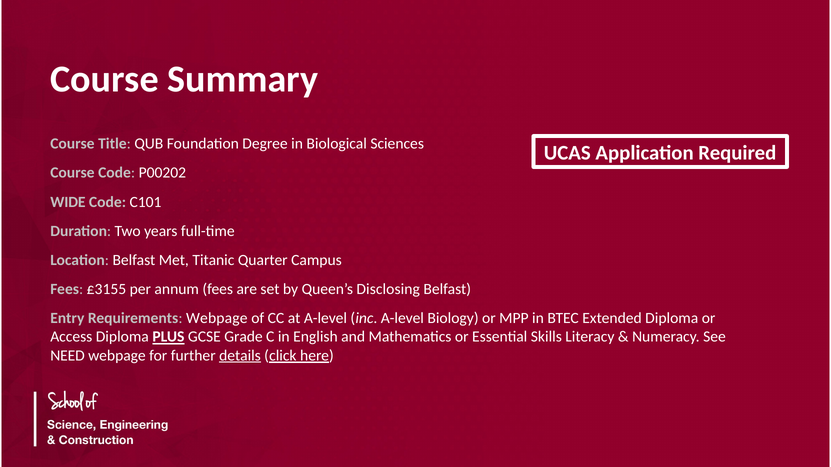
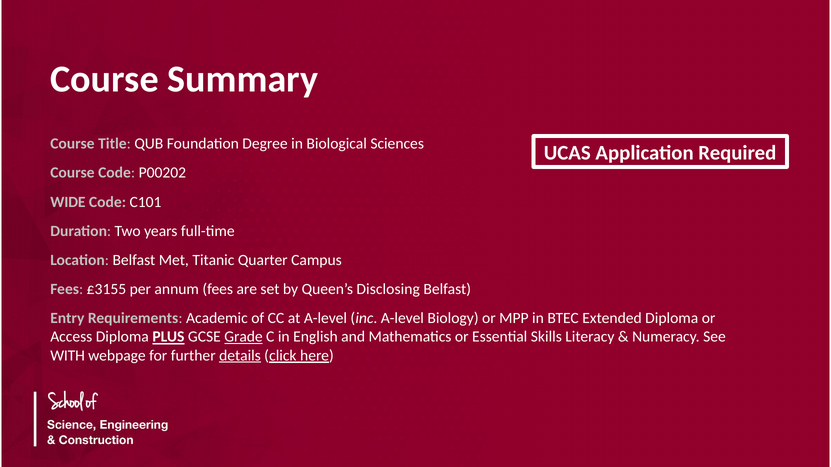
Requirements Webpage: Webpage -> Academic
Grade underline: none -> present
NEED: NEED -> WITH
